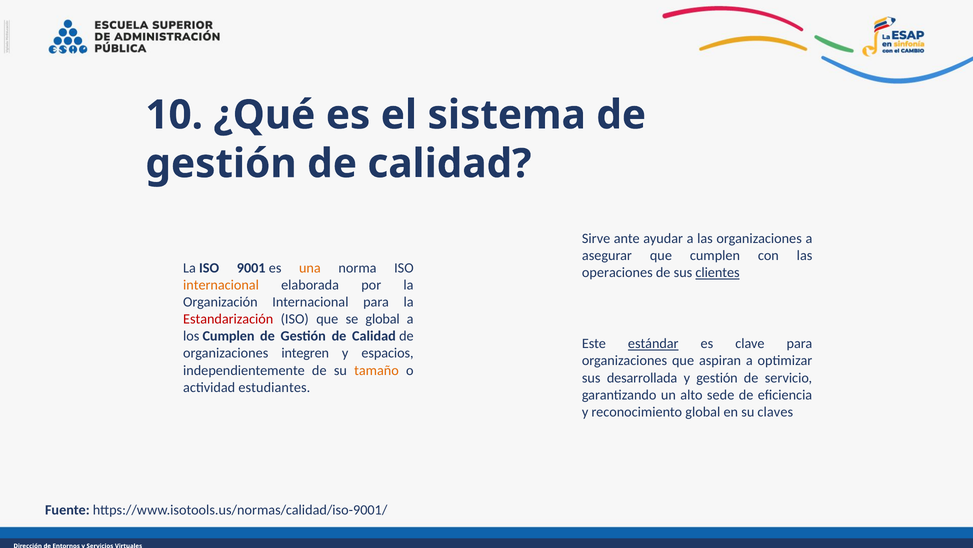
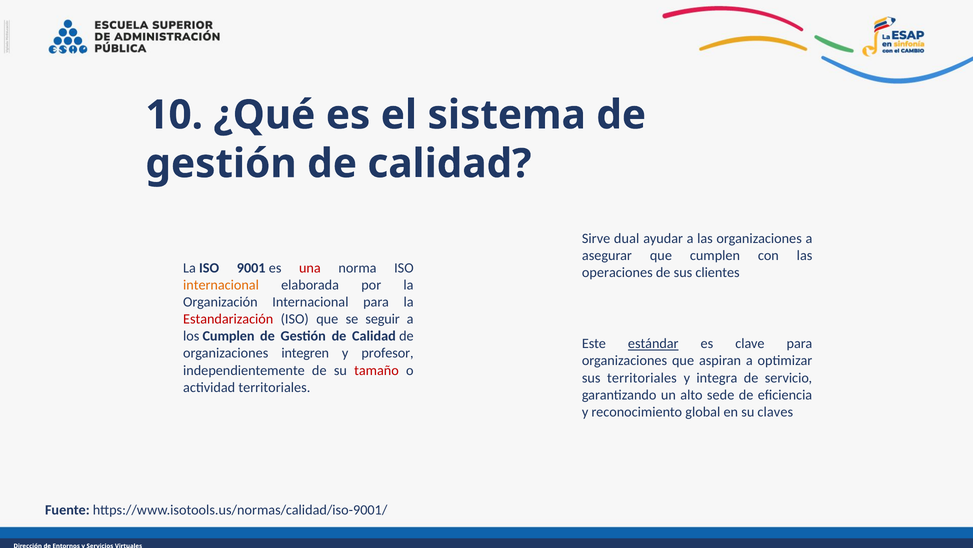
ante: ante -> dual
una colour: orange -> red
clientes underline: present -> none
se global: global -> seguir
espacios: espacios -> profesor
tamaño colour: orange -> red
sus desarrollada: desarrollada -> territoriales
y gestión: gestión -> integra
actividad estudiantes: estudiantes -> territoriales
